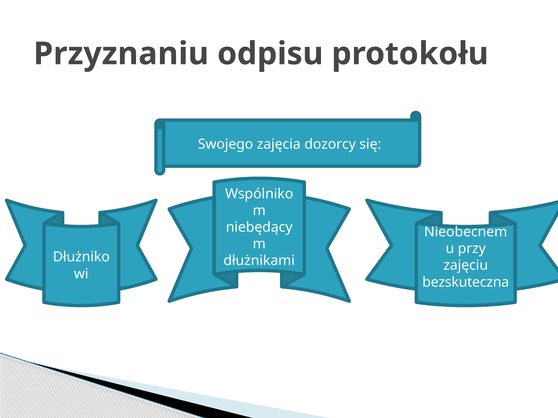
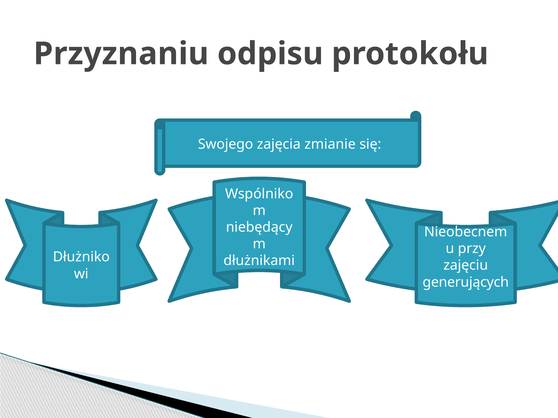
dozorcy: dozorcy -> zmianie
bezskuteczna: bezskuteczna -> generujących
